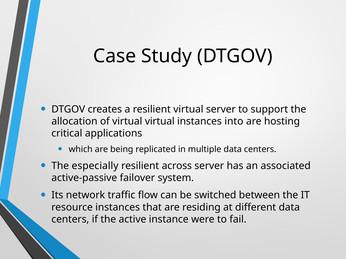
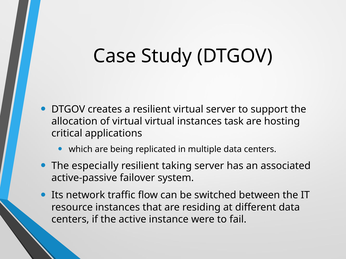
into: into -> task
across: across -> taking
